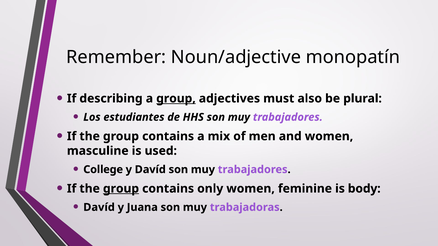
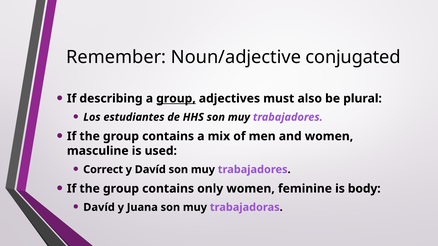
monopatín: monopatín -> conjugated
College: College -> Correct
group at (121, 189) underline: present -> none
